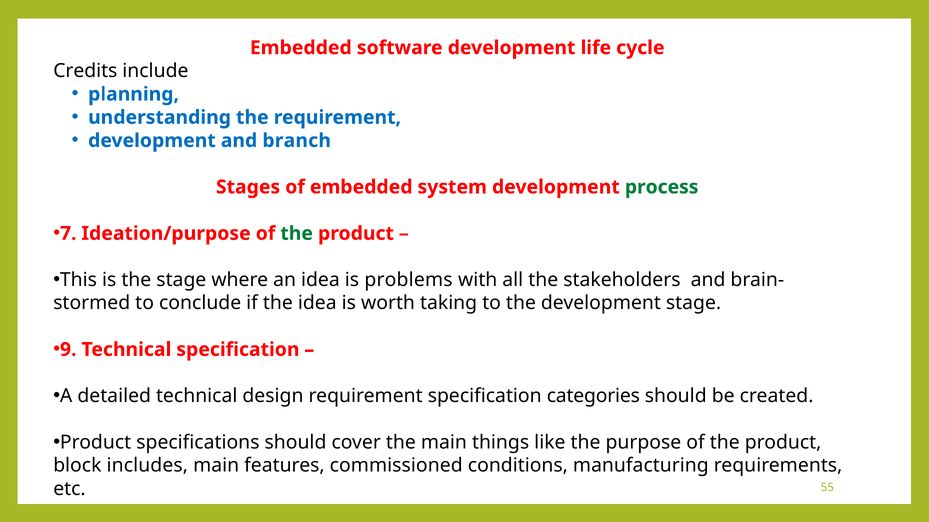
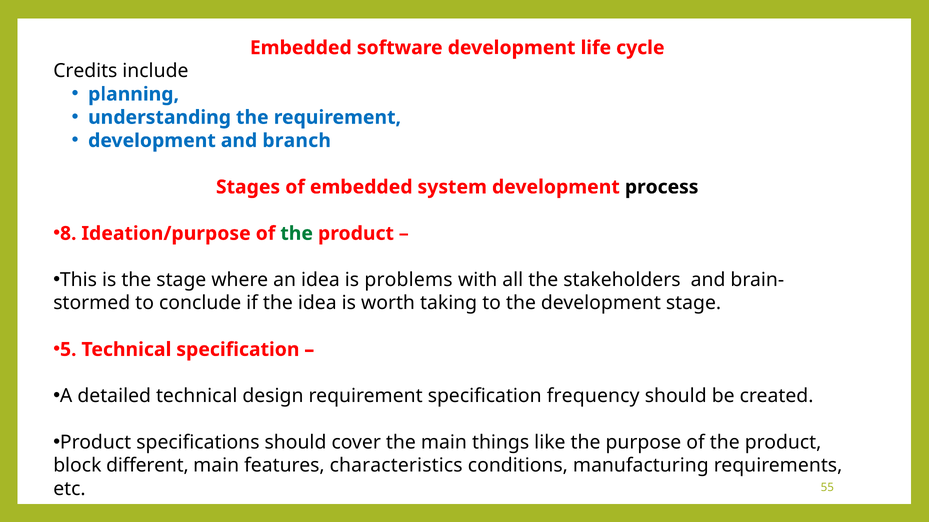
process colour: green -> black
7: 7 -> 8
9: 9 -> 5
categories: categories -> frequency
includes: includes -> different
commissioned: commissioned -> characteristics
